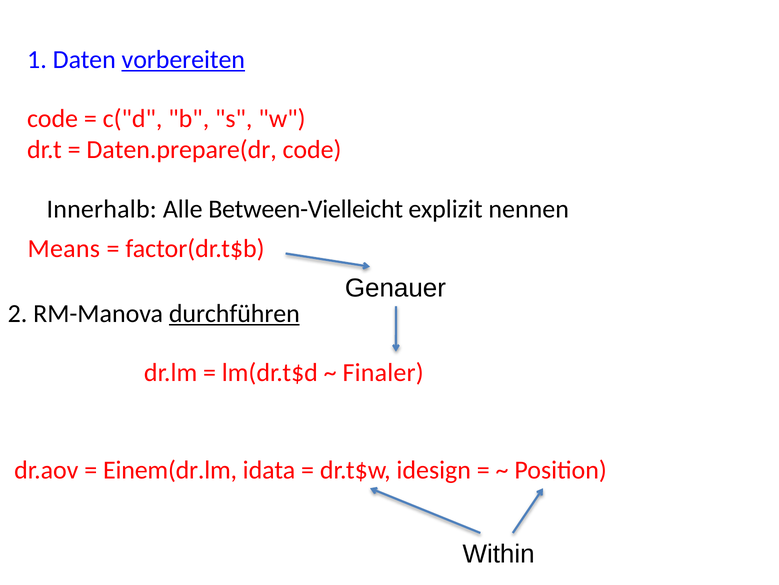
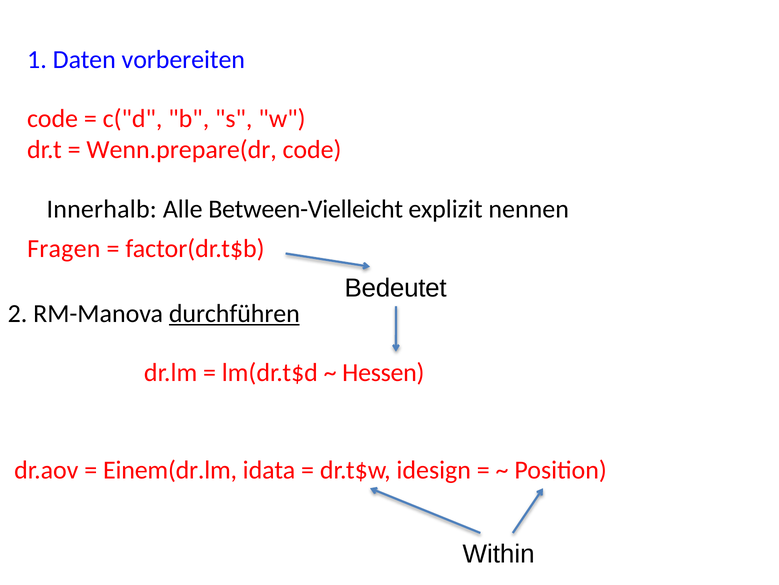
vorbereiten underline: present -> none
Daten.prepare(dr: Daten.prepare(dr -> Wenn.prepare(dr
Means: Means -> Fragen
Genauer: Genauer -> Bedeutet
Finaler: Finaler -> Hessen
